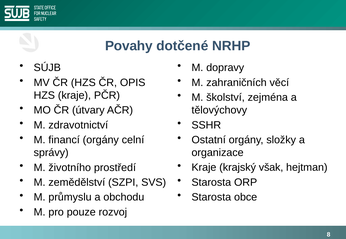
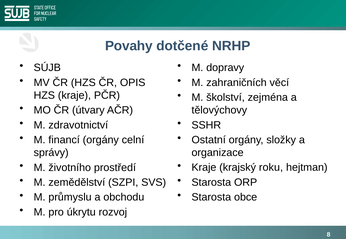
však: však -> roku
pouze: pouze -> úkrytu
